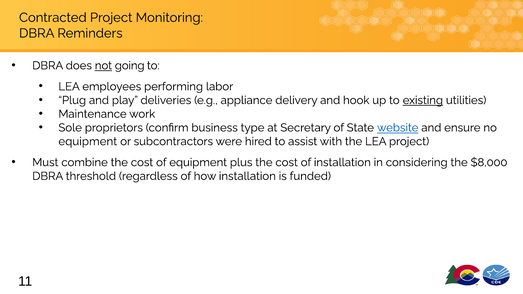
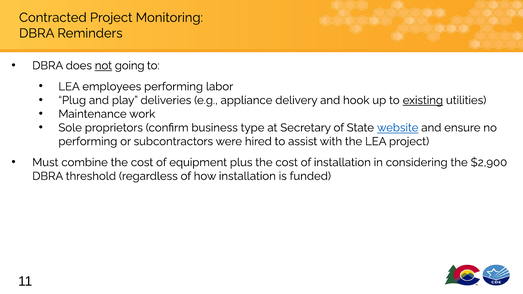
equipment at (88, 141): equipment -> performing
$8,000: $8,000 -> $2,900
